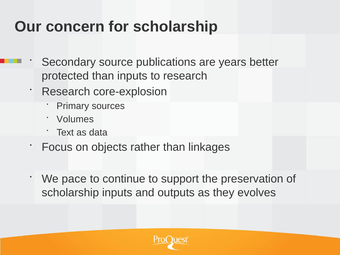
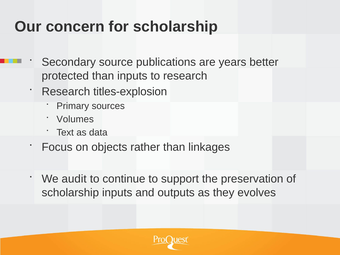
core-explosion: core-explosion -> titles-explosion
pace: pace -> audit
